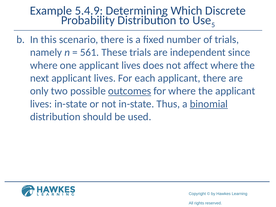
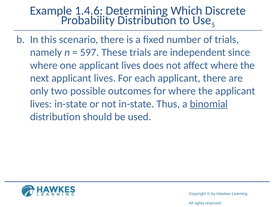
5.4.9: 5.4.9 -> 1.4.6
561: 561 -> 597
outcomes underline: present -> none
